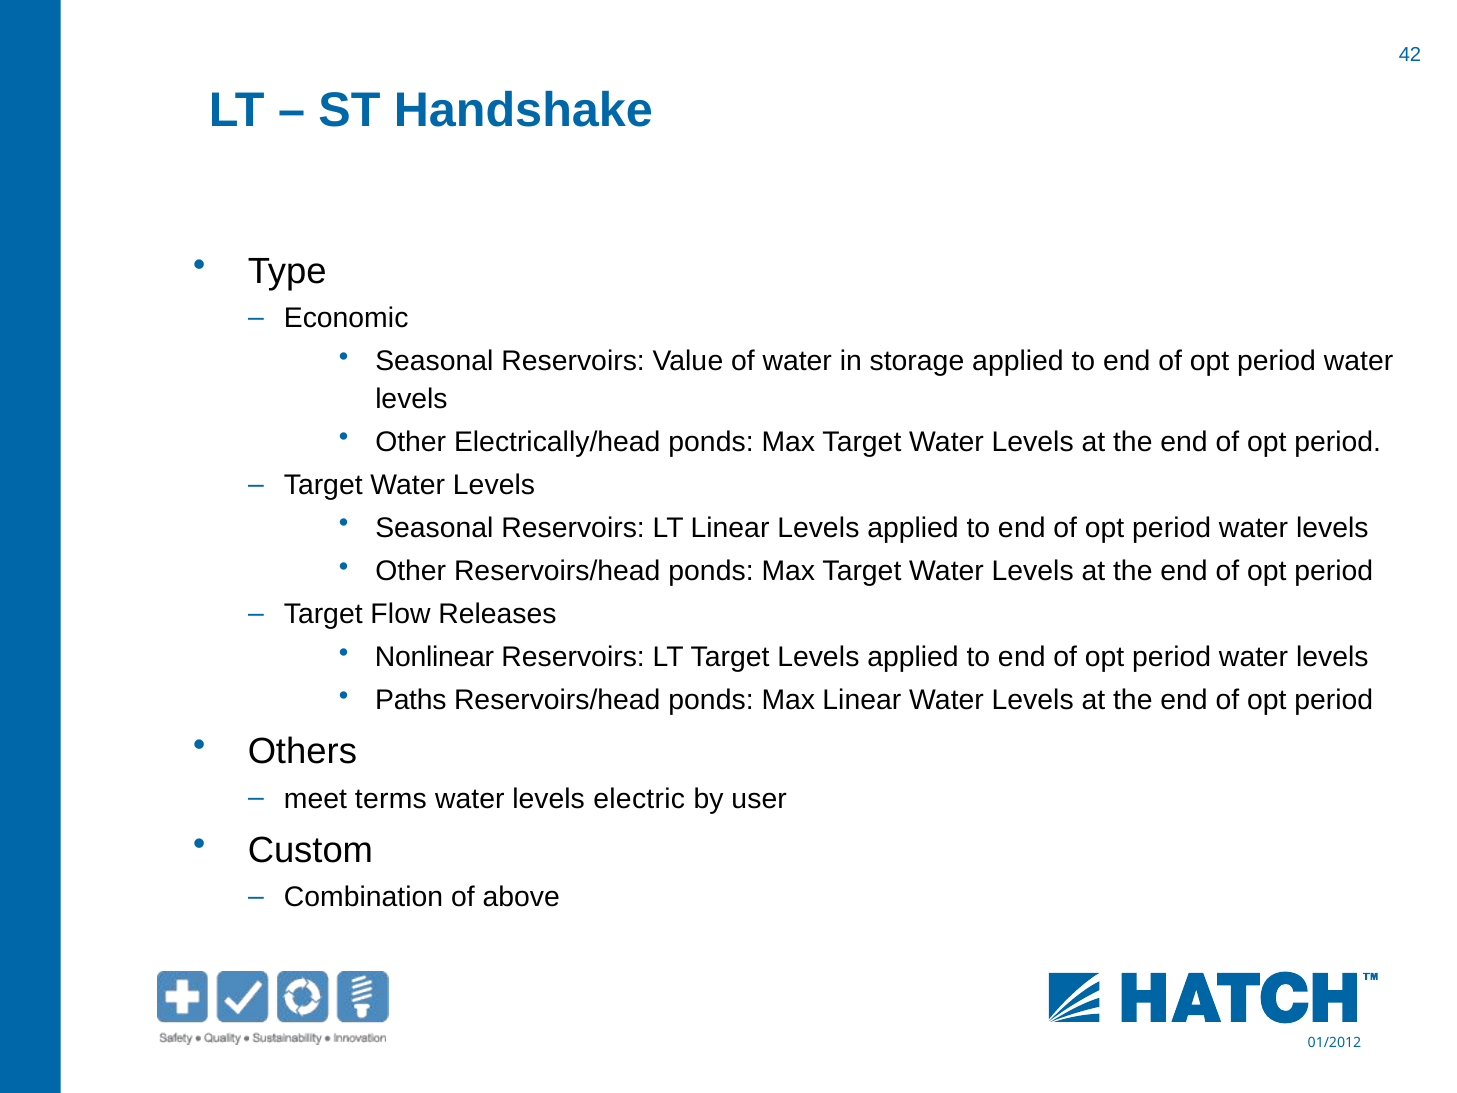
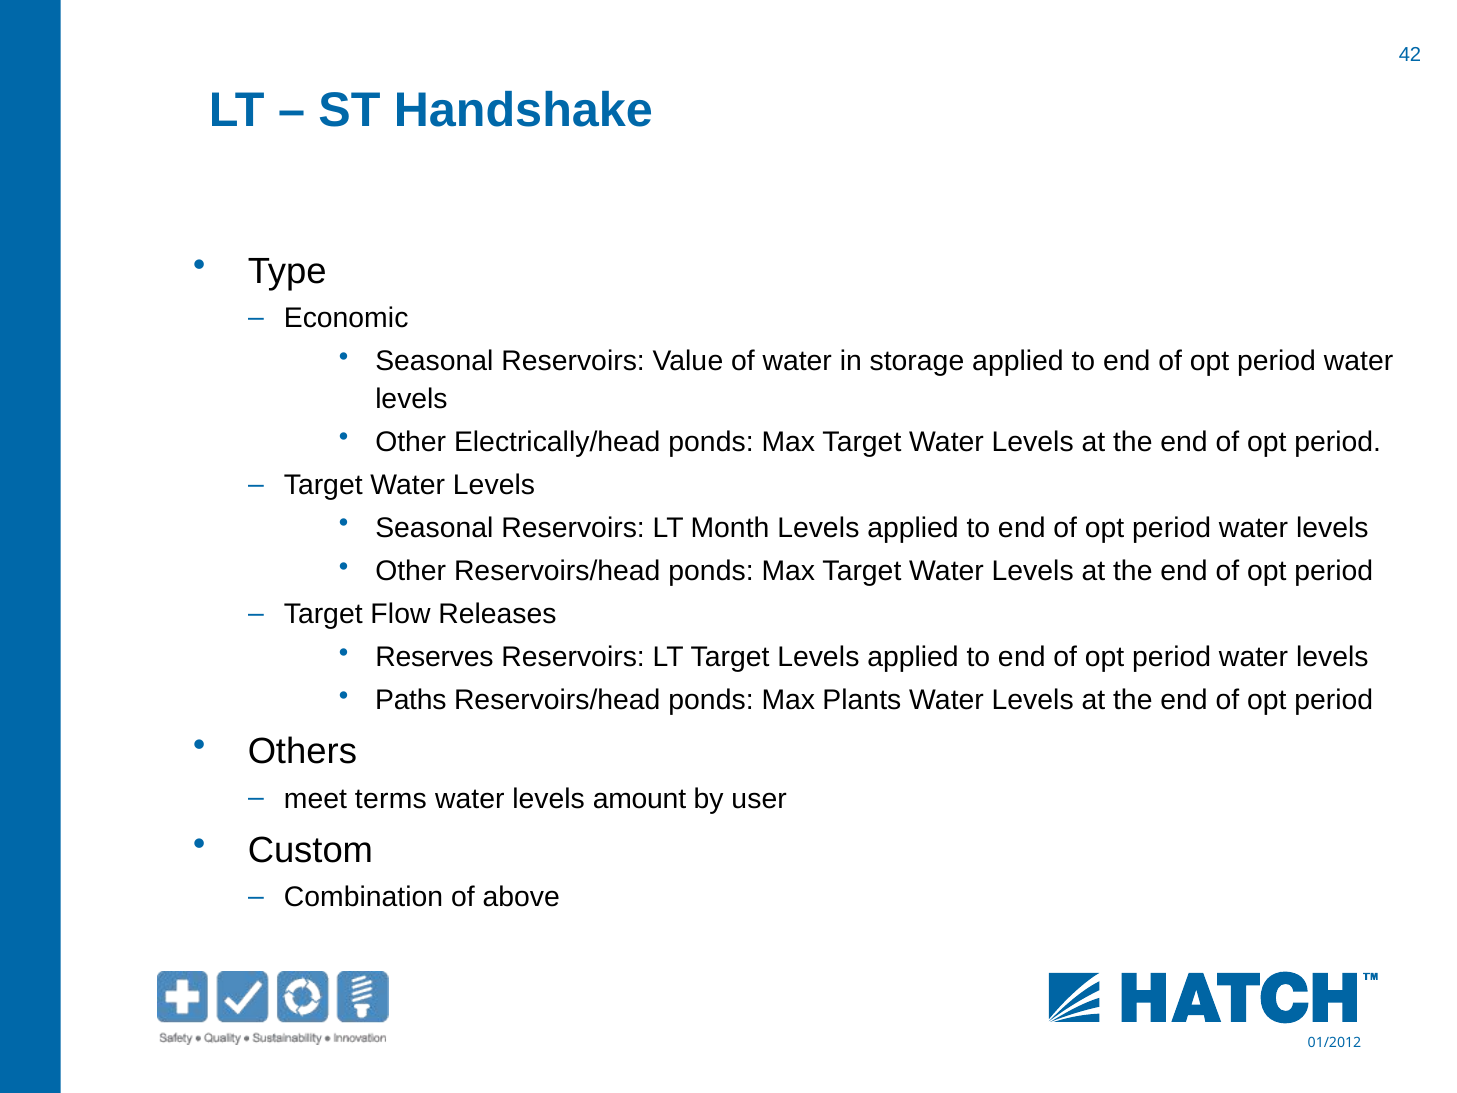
LT Linear: Linear -> Month
Nonlinear: Nonlinear -> Reserves
Max Linear: Linear -> Plants
electric: electric -> amount
